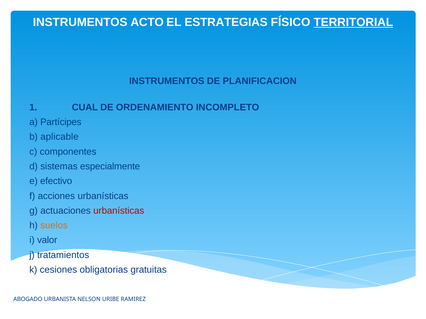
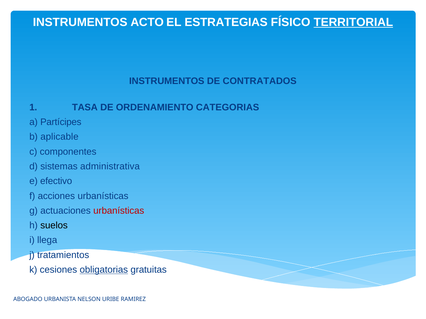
PLANIFICACION: PLANIFICACION -> CONTRATADOS
CUAL: CUAL -> TASA
INCOMPLETO: INCOMPLETO -> CATEGORIAS
especialmente: especialmente -> administrativa
suelos colour: orange -> black
valor: valor -> llega
obligatorias underline: none -> present
